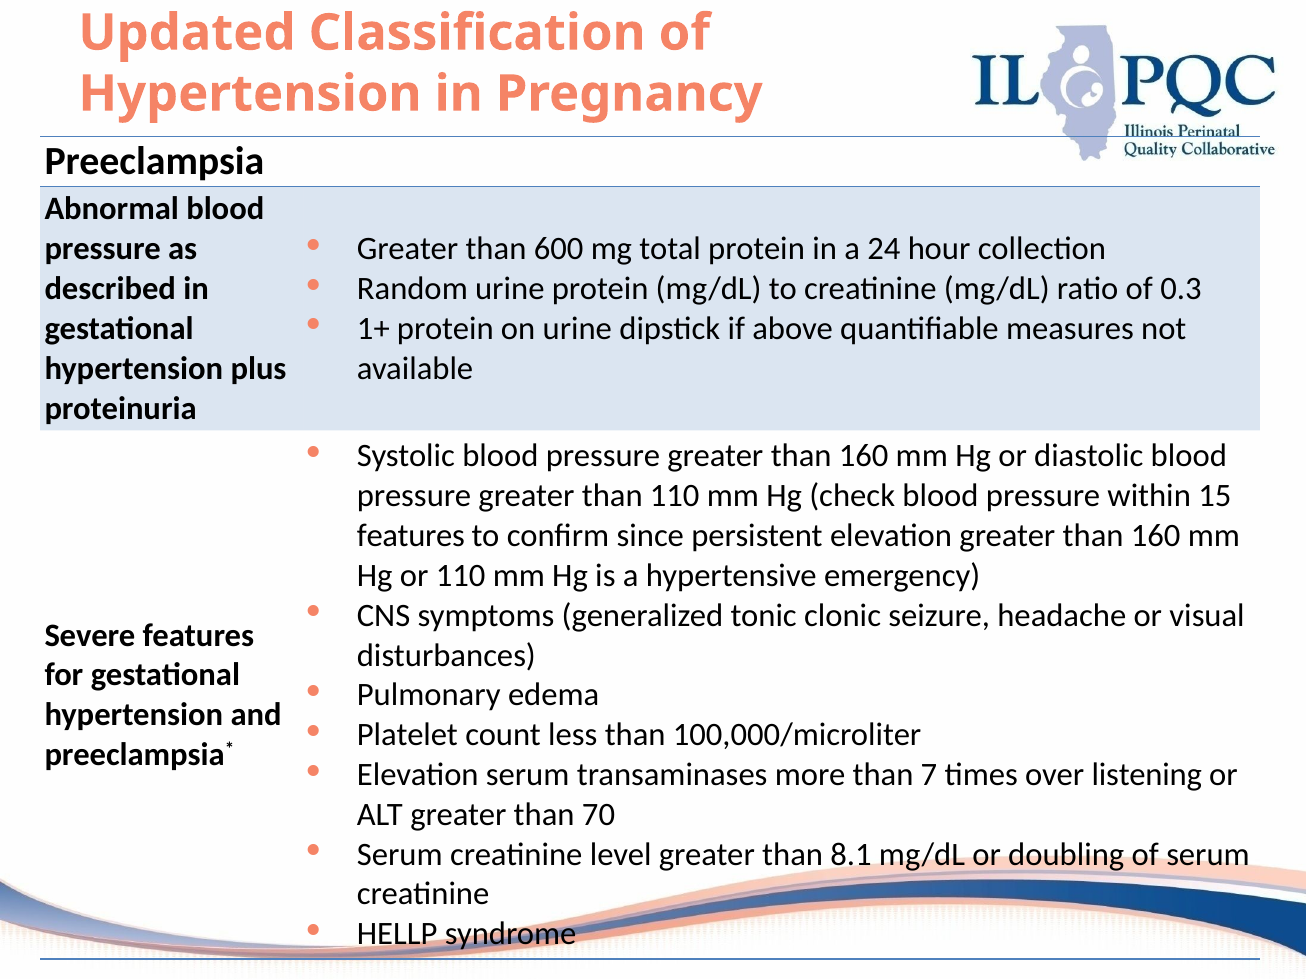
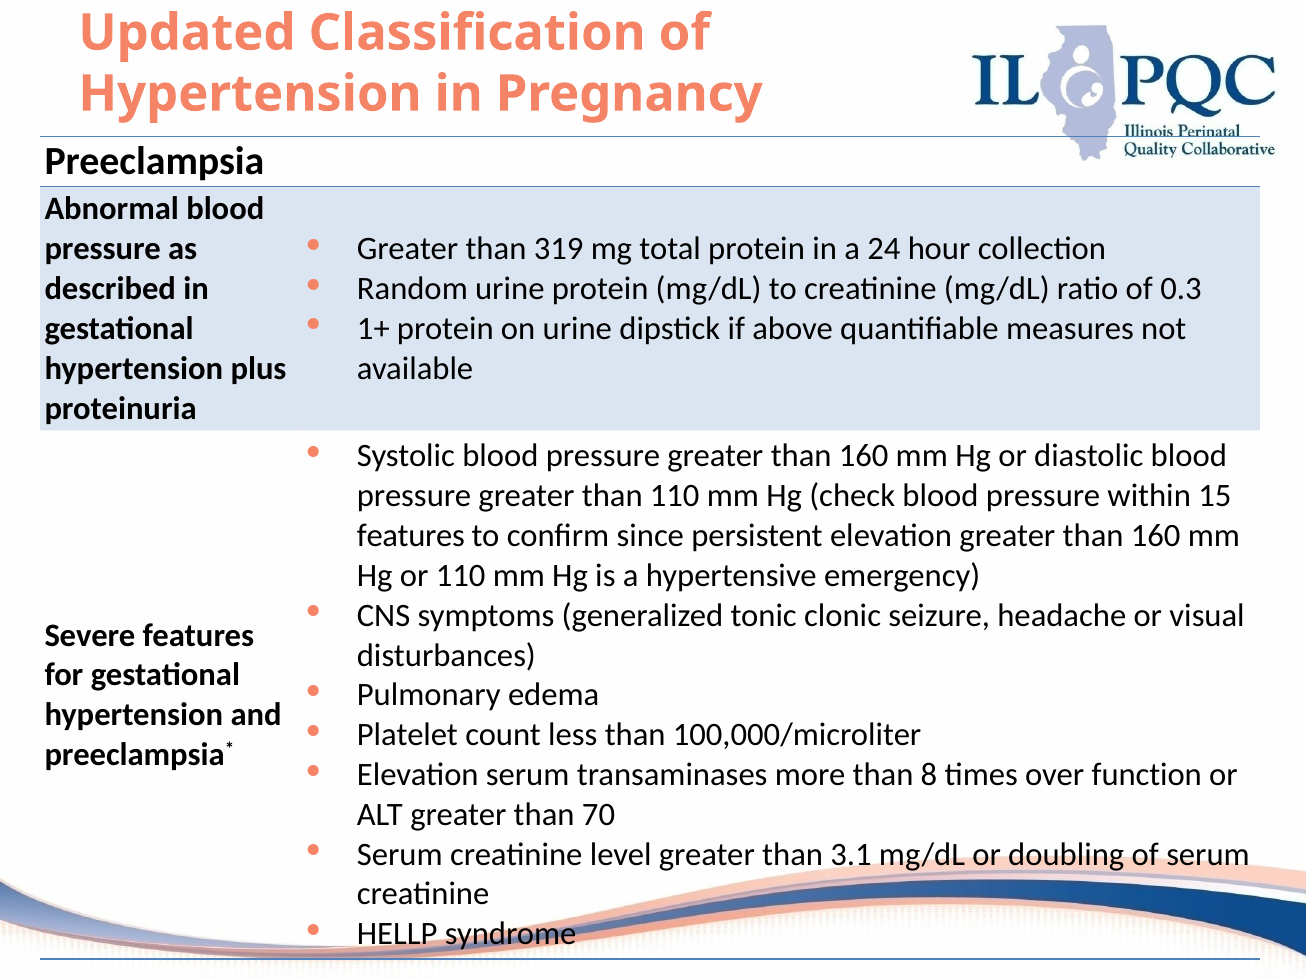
600: 600 -> 319
7: 7 -> 8
listening: listening -> function
8.1: 8.1 -> 3.1
